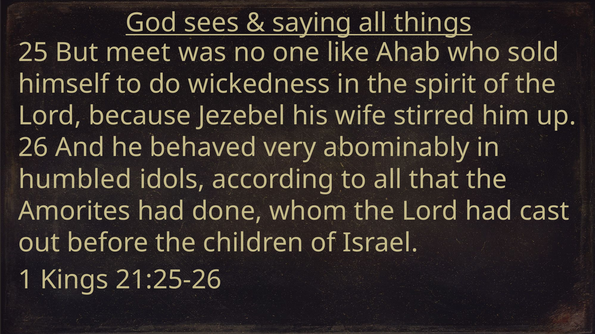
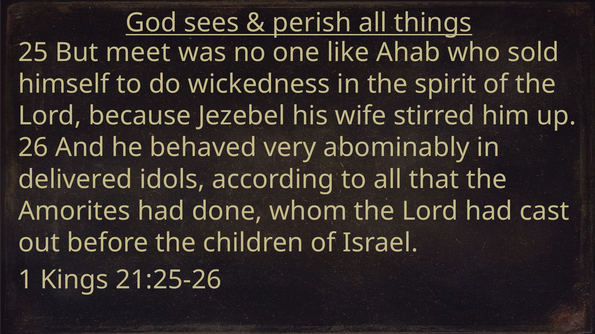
saying: saying -> perish
humbled: humbled -> delivered
